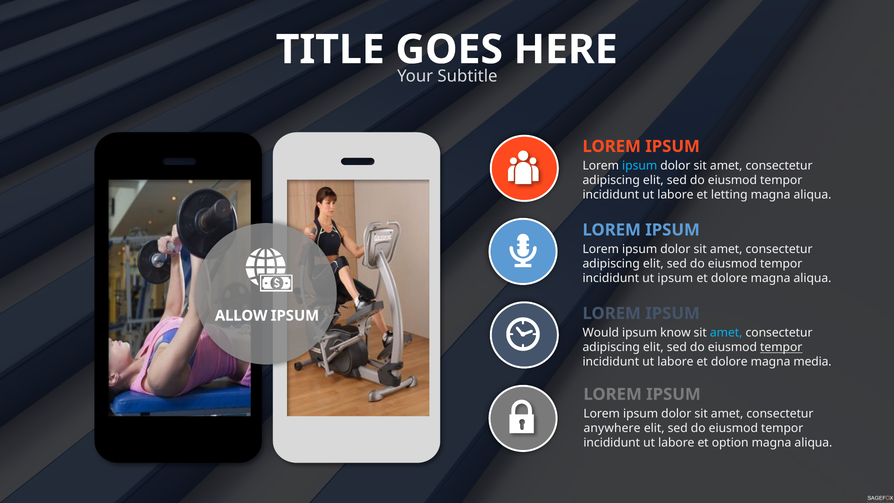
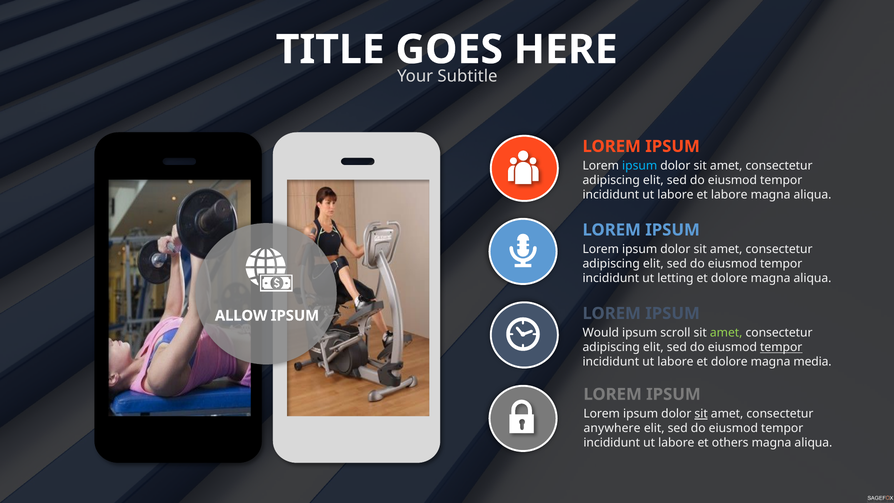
et letting: letting -> labore
ut ipsum: ipsum -> letting
know: know -> scroll
amet at (726, 333) colour: light blue -> light green
sit at (701, 414) underline: none -> present
option: option -> others
